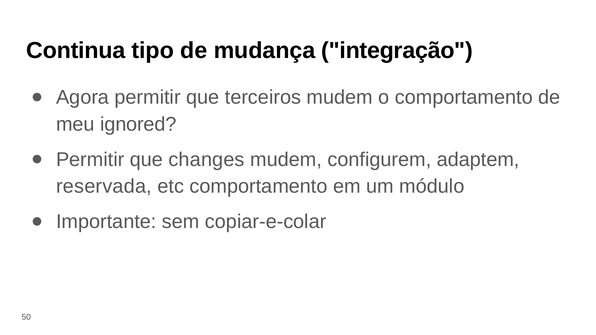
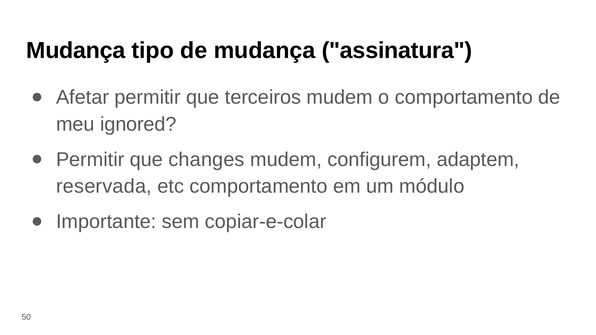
Continua at (76, 50): Continua -> Mudança
integração: integração -> assinatura
Agora: Agora -> Afetar
